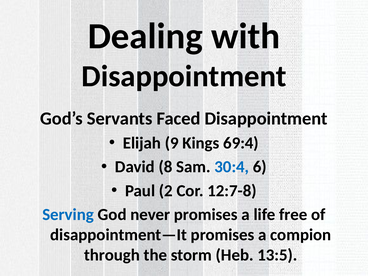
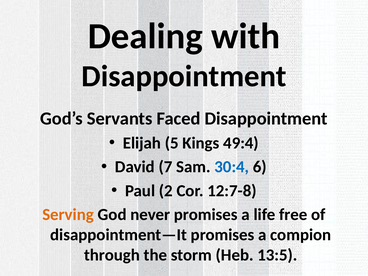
9: 9 -> 5
69:4: 69:4 -> 49:4
8: 8 -> 7
Serving colour: blue -> orange
